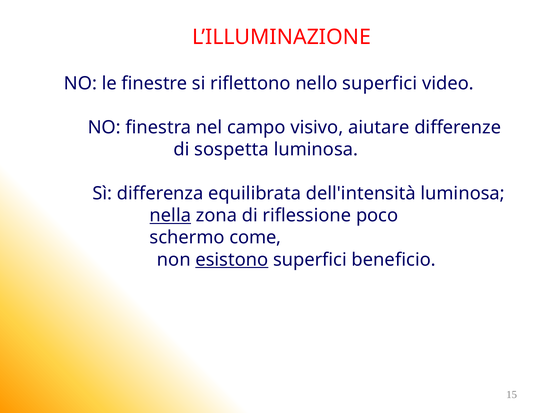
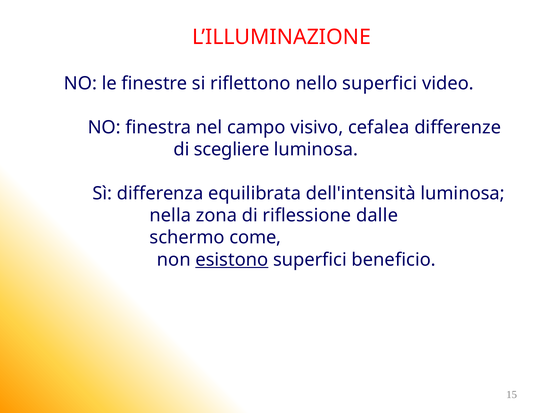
aiutare: aiutare -> cefalea
sospetta: sospetta -> scegliere
nella underline: present -> none
poco: poco -> dalle
